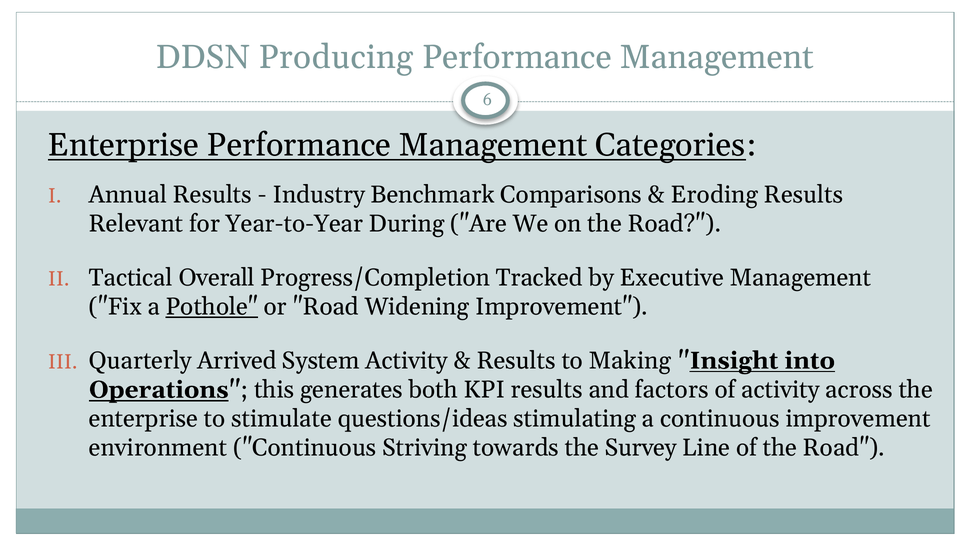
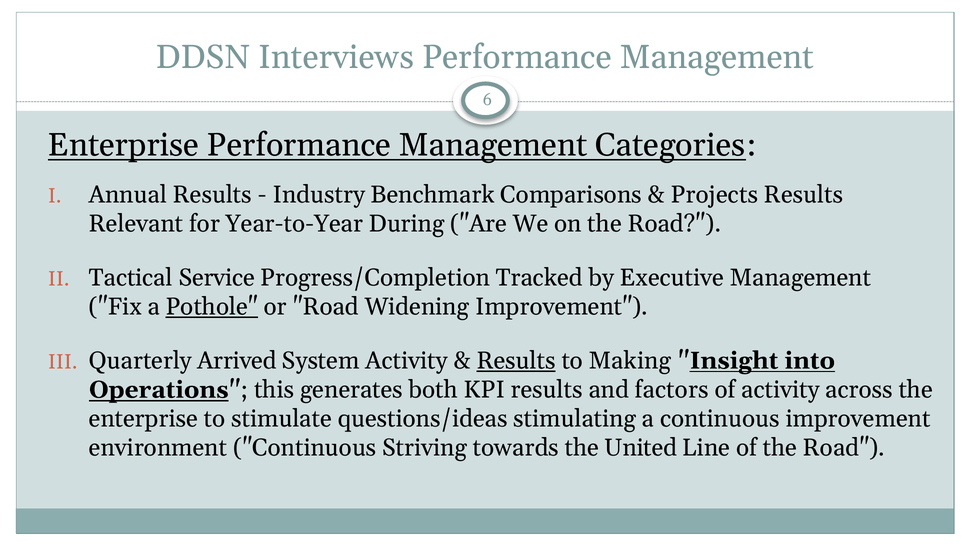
Producing: Producing -> Interviews
Eroding: Eroding -> Projects
Overall: Overall -> Service
Results at (516, 361) underline: none -> present
Survey: Survey -> United
